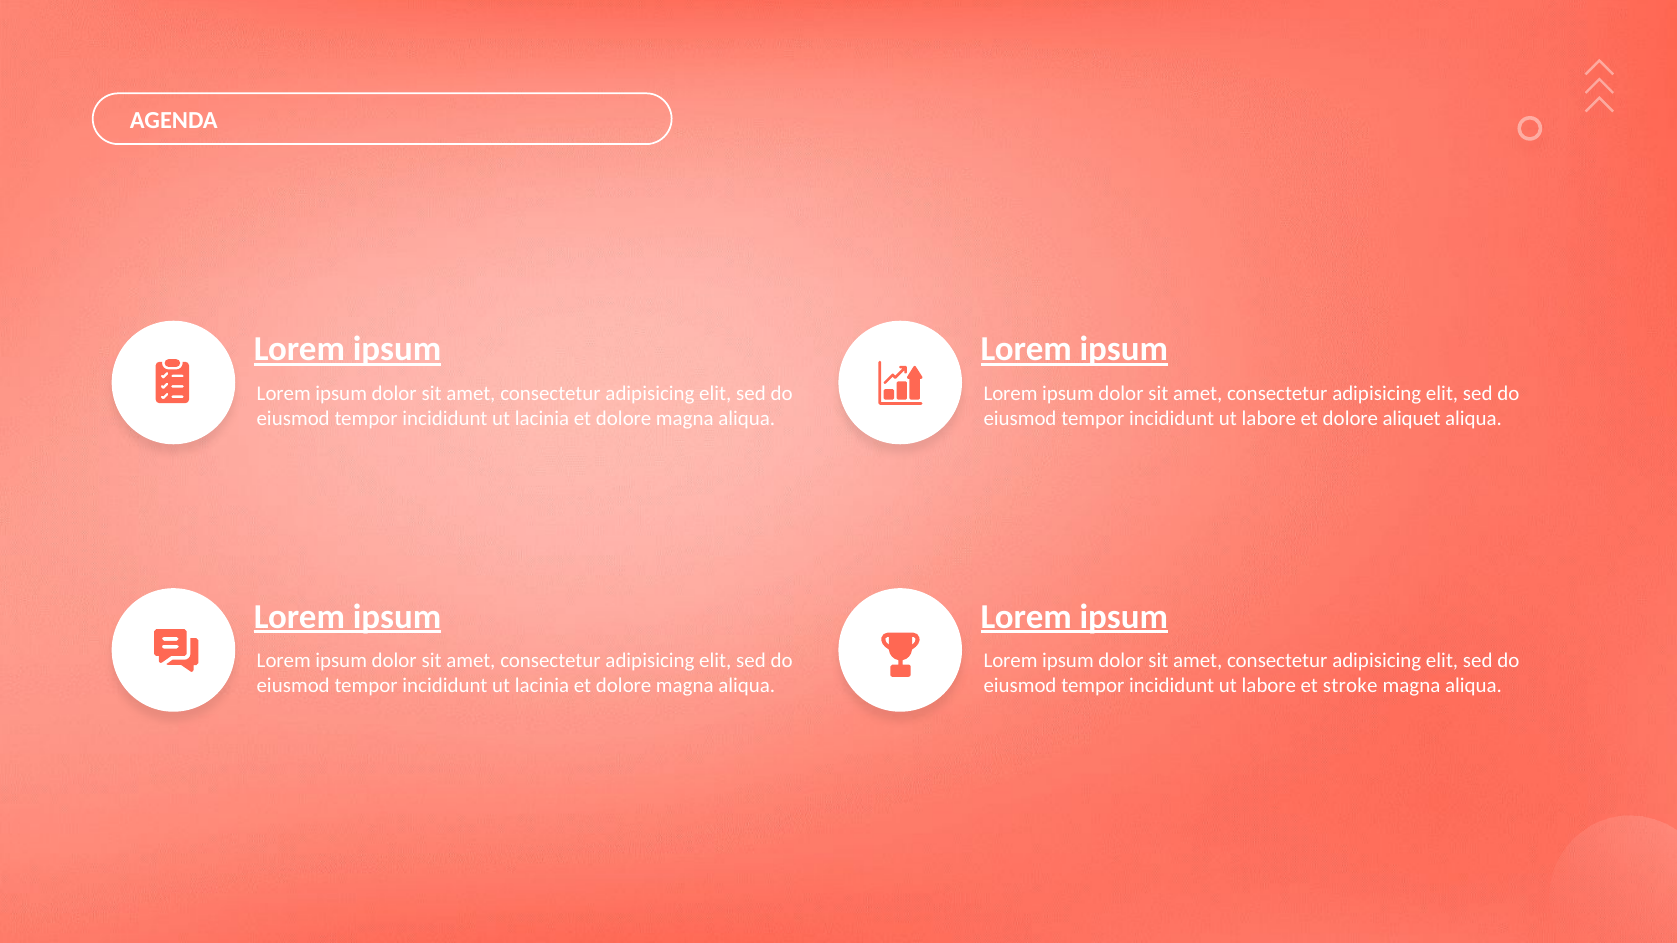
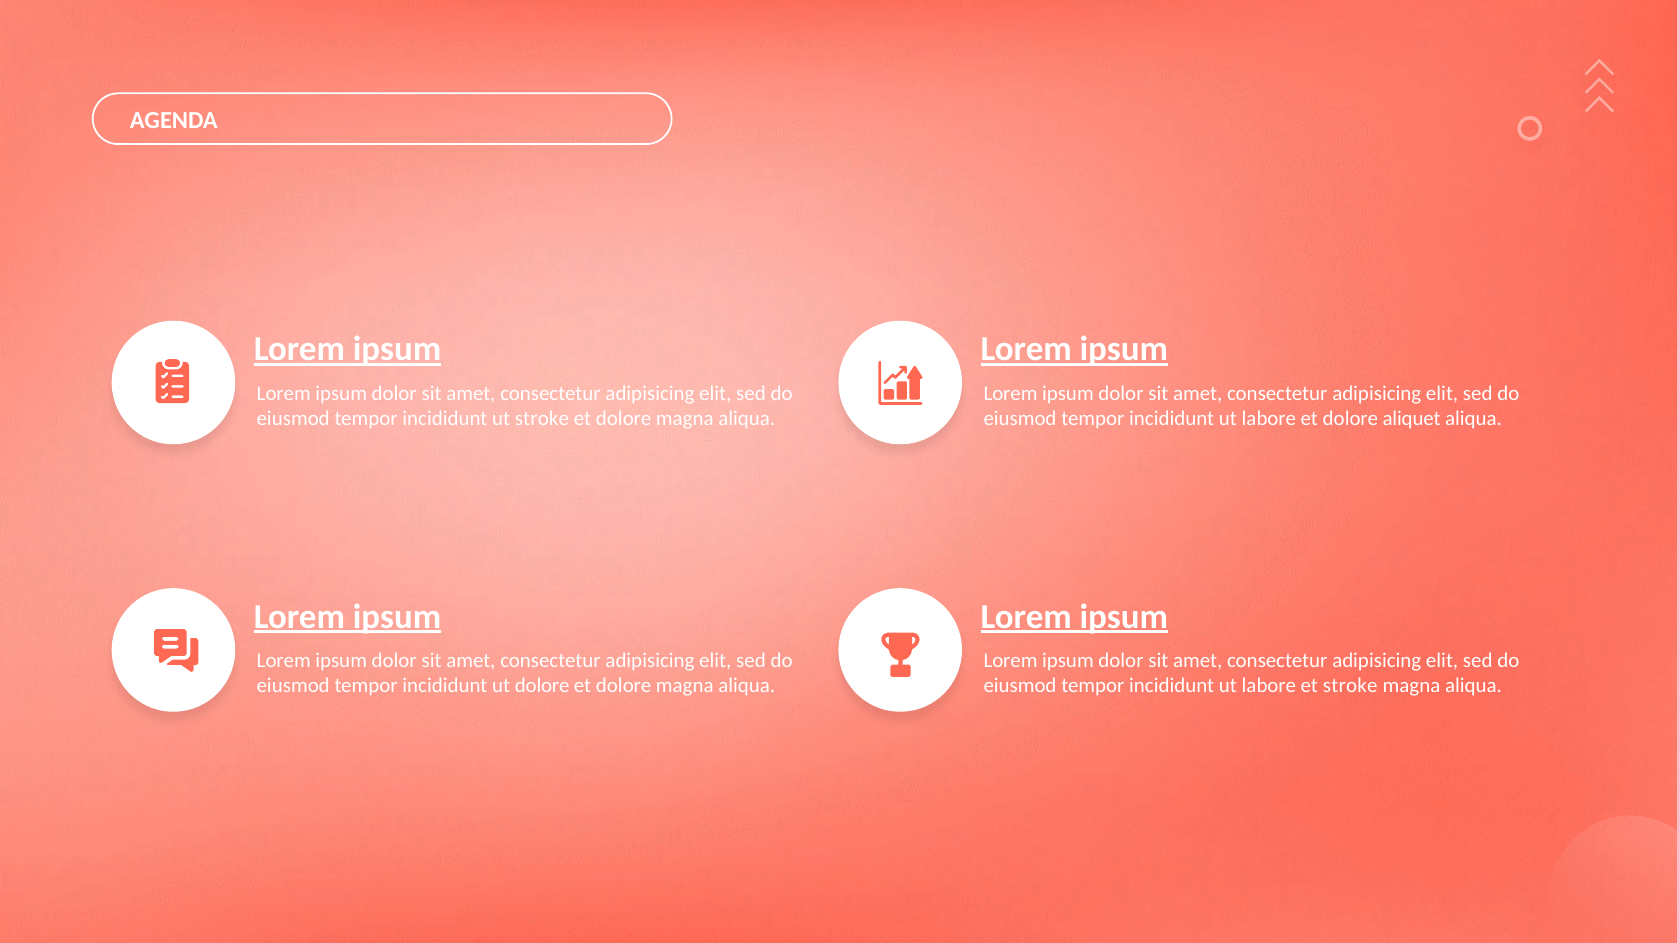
lacinia at (542, 418): lacinia -> stroke
lacinia at (542, 686): lacinia -> dolore
